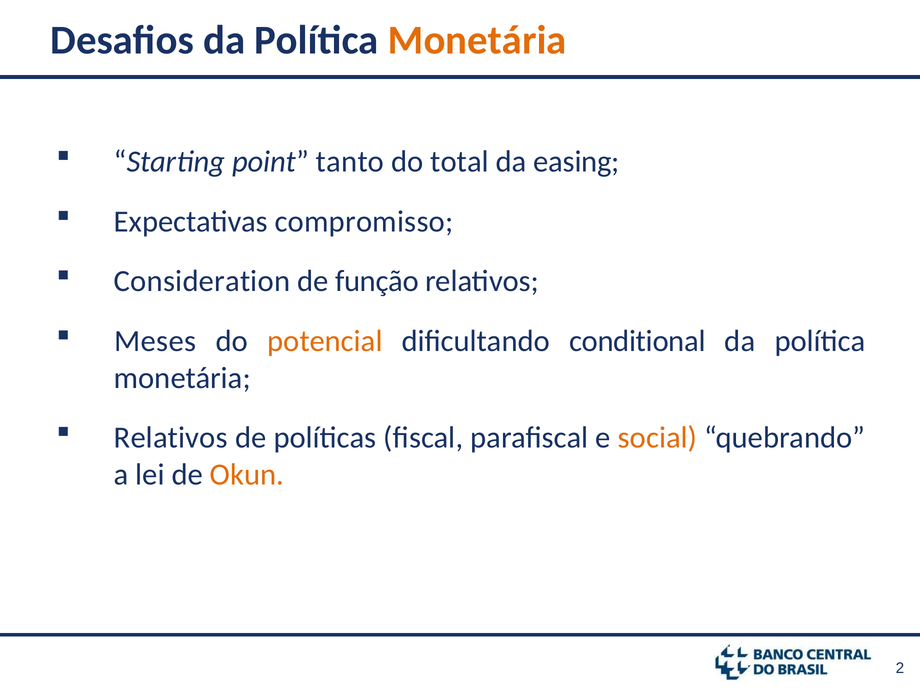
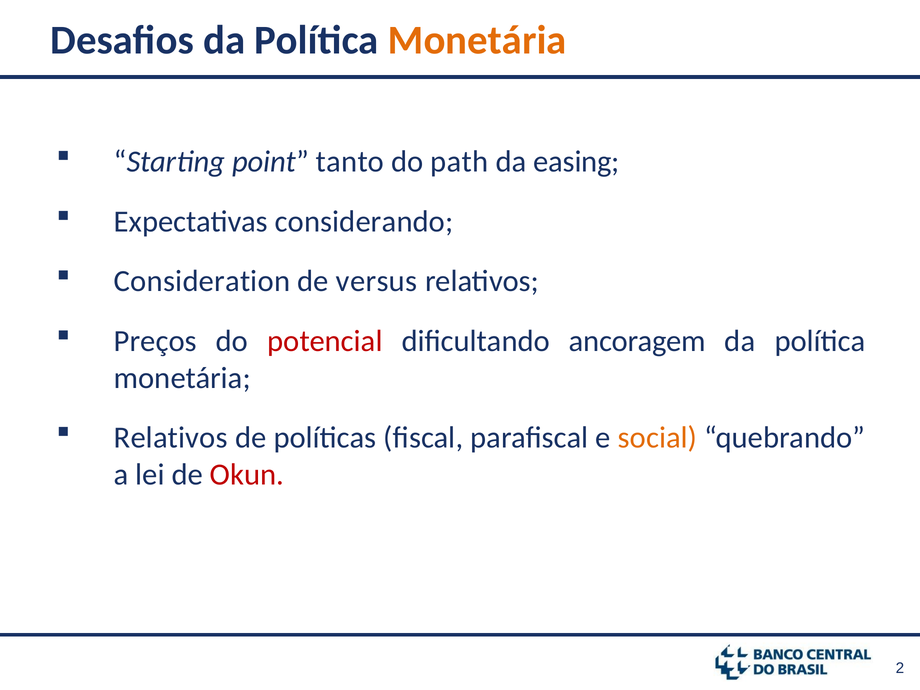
total: total -> path
compromisso: compromisso -> considerando
função: função -> versus
Meses: Meses -> Preços
potencial colour: orange -> red
conditional: conditional -> ancoragem
Okun colour: orange -> red
